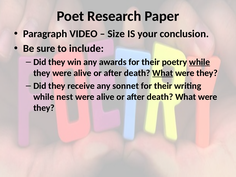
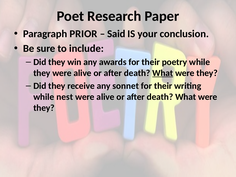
VIDEO: VIDEO -> PRIOR
Size: Size -> Said
while at (200, 62) underline: present -> none
